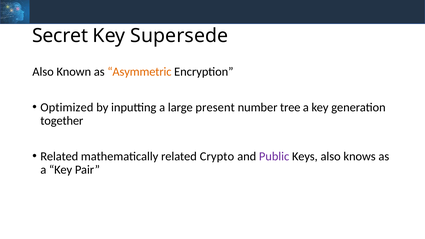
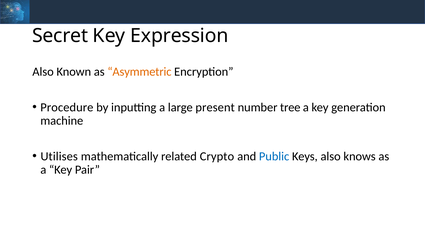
Supersede: Supersede -> Expression
Optimized: Optimized -> Procedure
together: together -> machine
Related at (59, 156): Related -> Utilises
Public colour: purple -> blue
